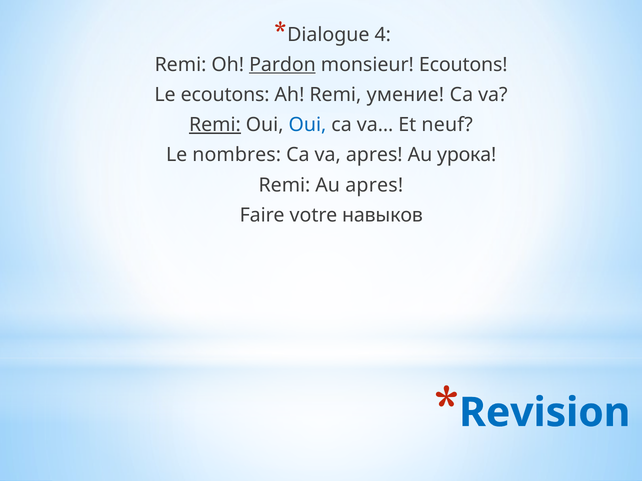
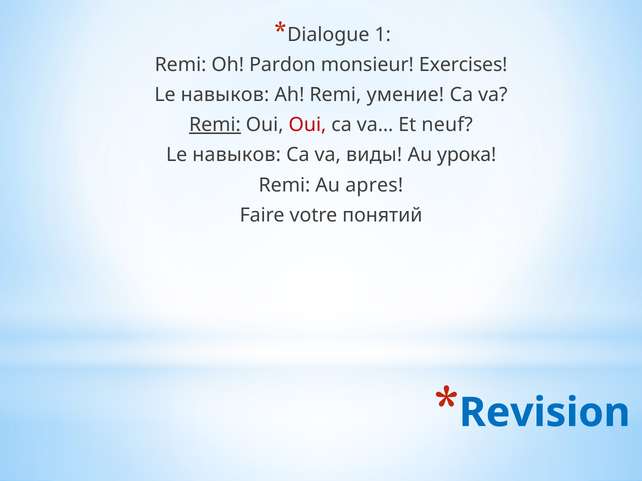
4: 4 -> 1
Pardon underline: present -> none
monsieur Ecoutons: Ecoutons -> Exercises
ecoutons at (225, 95): ecoutons -> навыков
Oui at (307, 125) colour: blue -> red
nombres at (237, 155): nombres -> навыков
va apres: apres -> виды
навыков: навыков -> понятий
